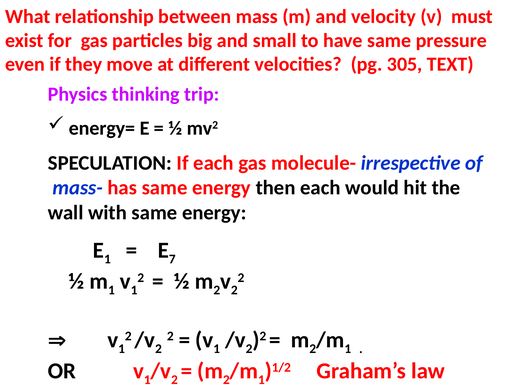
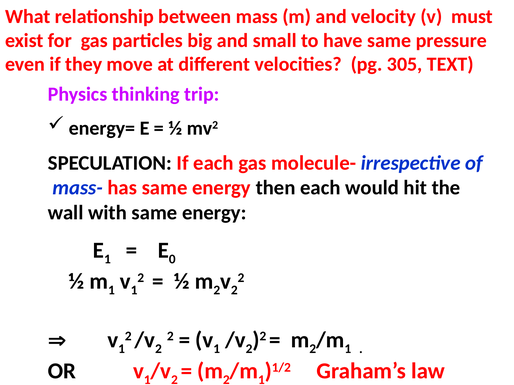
7: 7 -> 0
